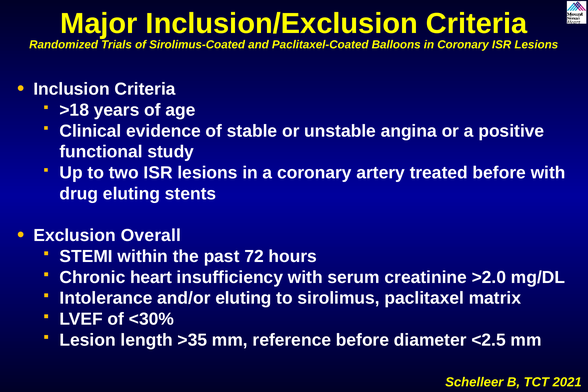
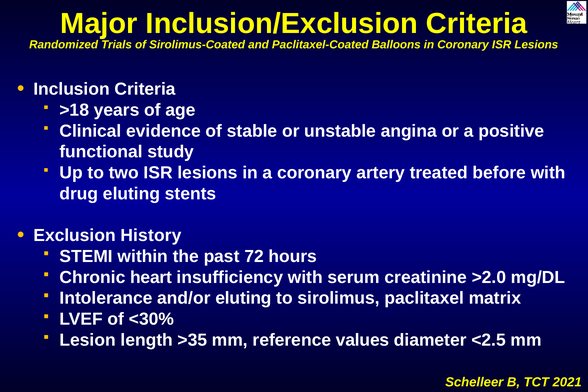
Overall: Overall -> History
reference before: before -> values
